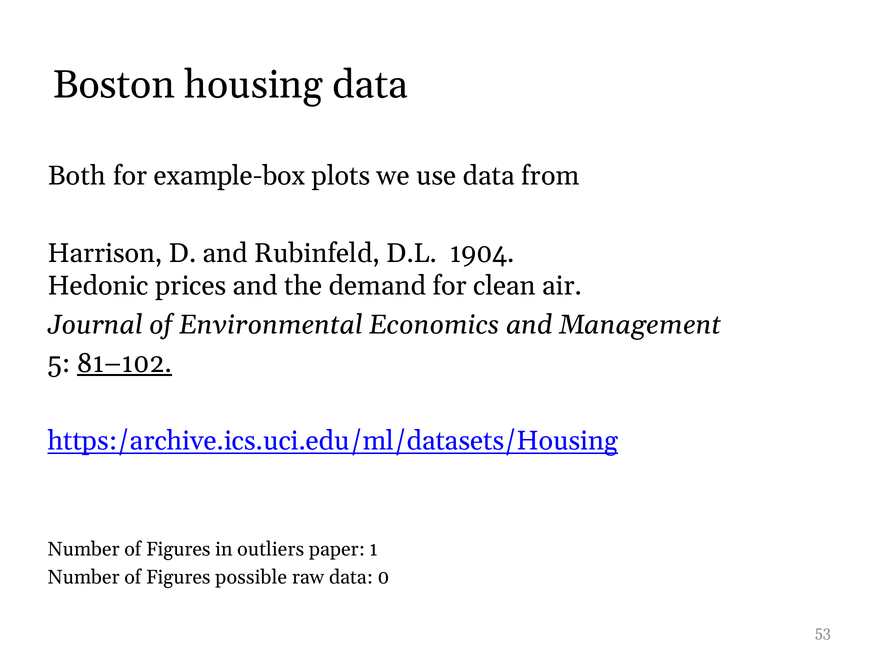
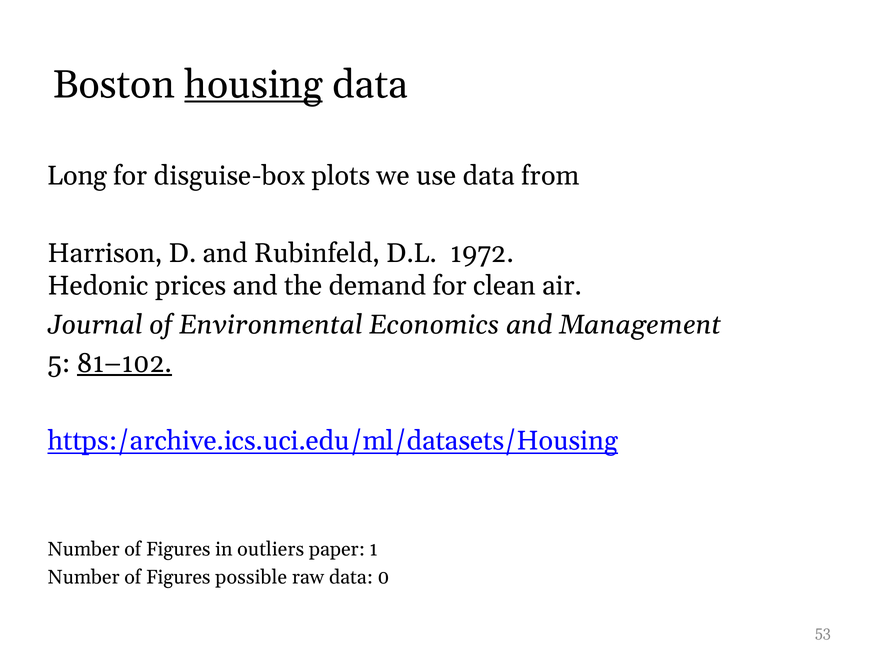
housing underline: none -> present
Both: Both -> Long
example-box: example-box -> disguise-box
1904: 1904 -> 1972
